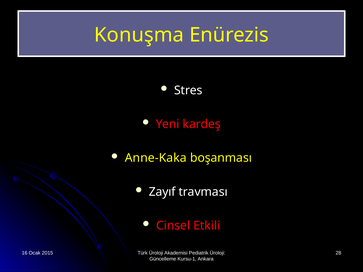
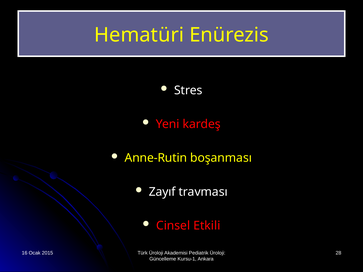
Konuşma: Konuşma -> Hematüri
Anne-Kaka: Anne-Kaka -> Anne-Rutin
